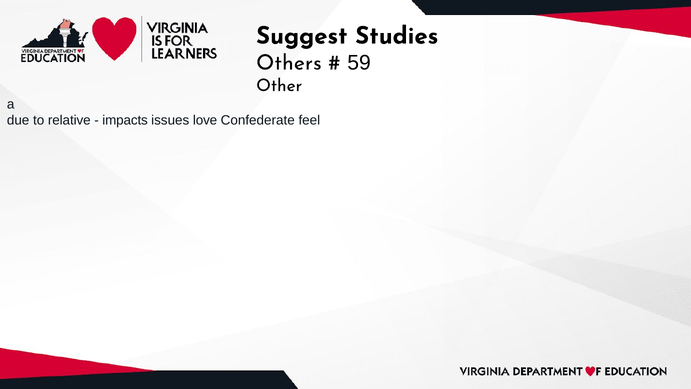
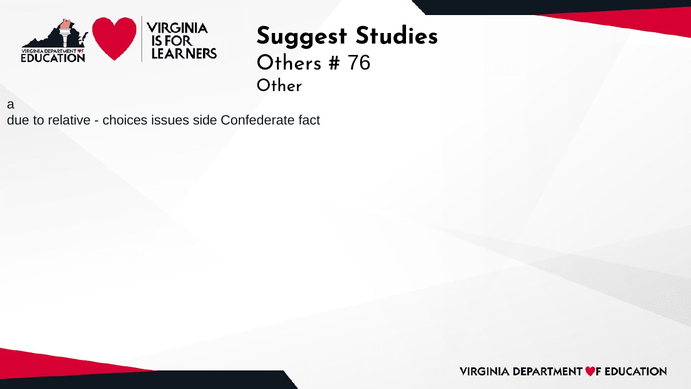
59: 59 -> 76
impacts: impacts -> choices
love: love -> side
feel: feel -> fact
